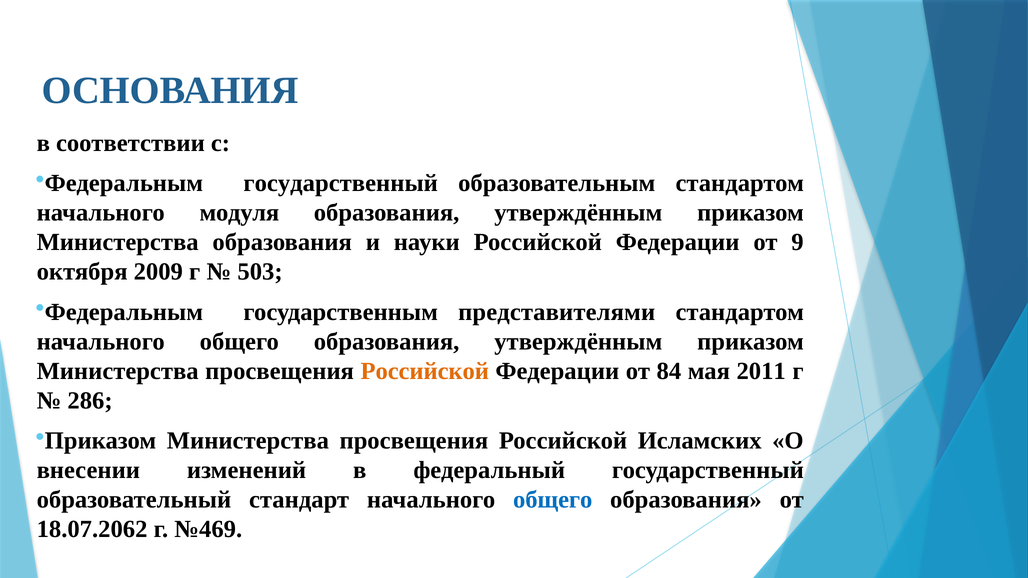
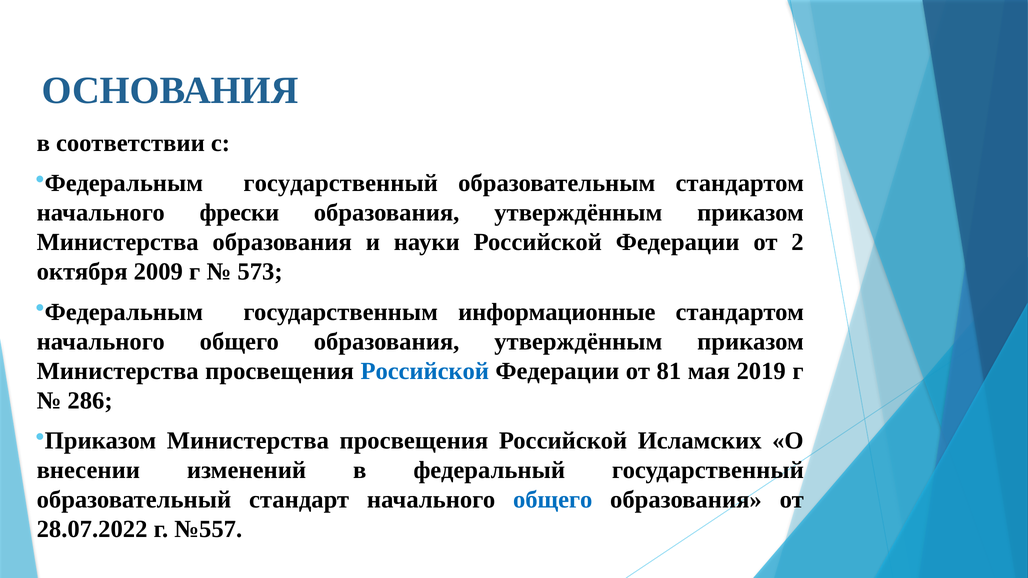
модуля: модуля -> фрески
9: 9 -> 2
503: 503 -> 573
представителями: представителями -> информационные
Российской at (425, 371) colour: orange -> blue
84: 84 -> 81
2011: 2011 -> 2019
18.07.2062: 18.07.2062 -> 28.07.2022
№469: №469 -> №557
